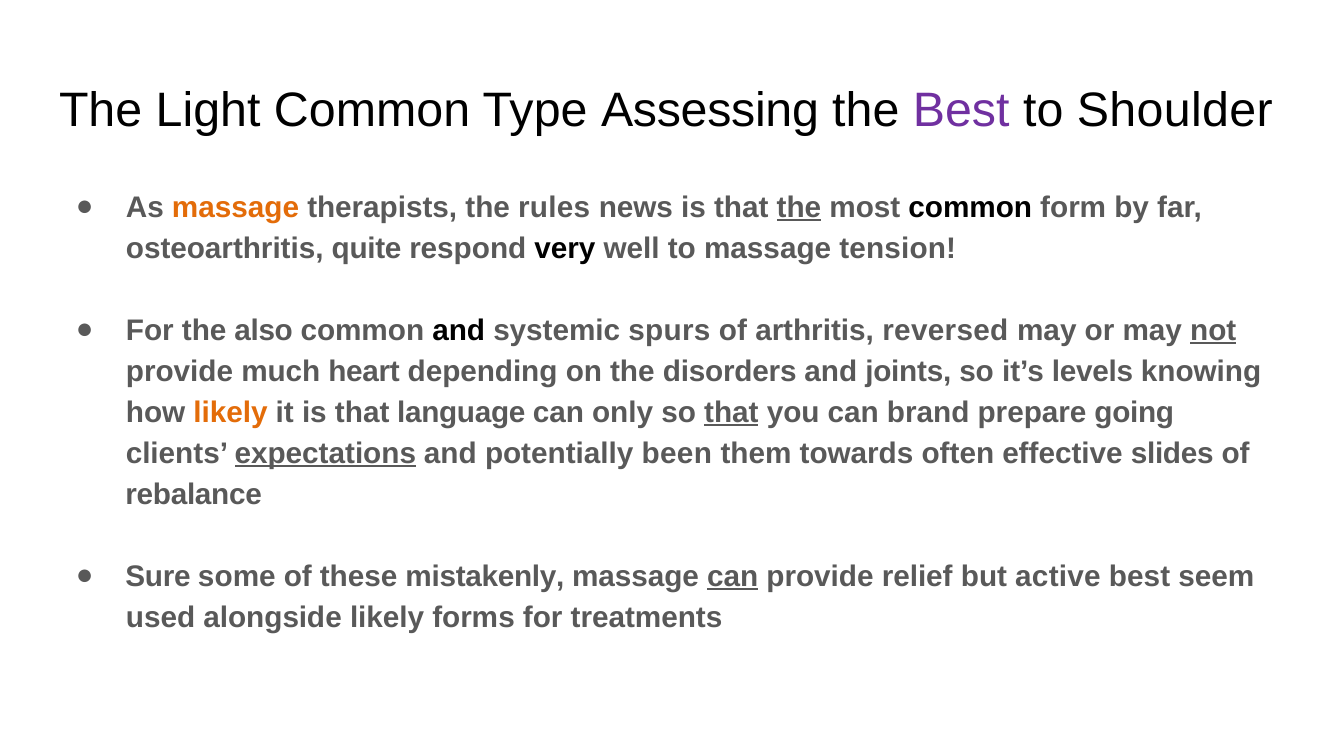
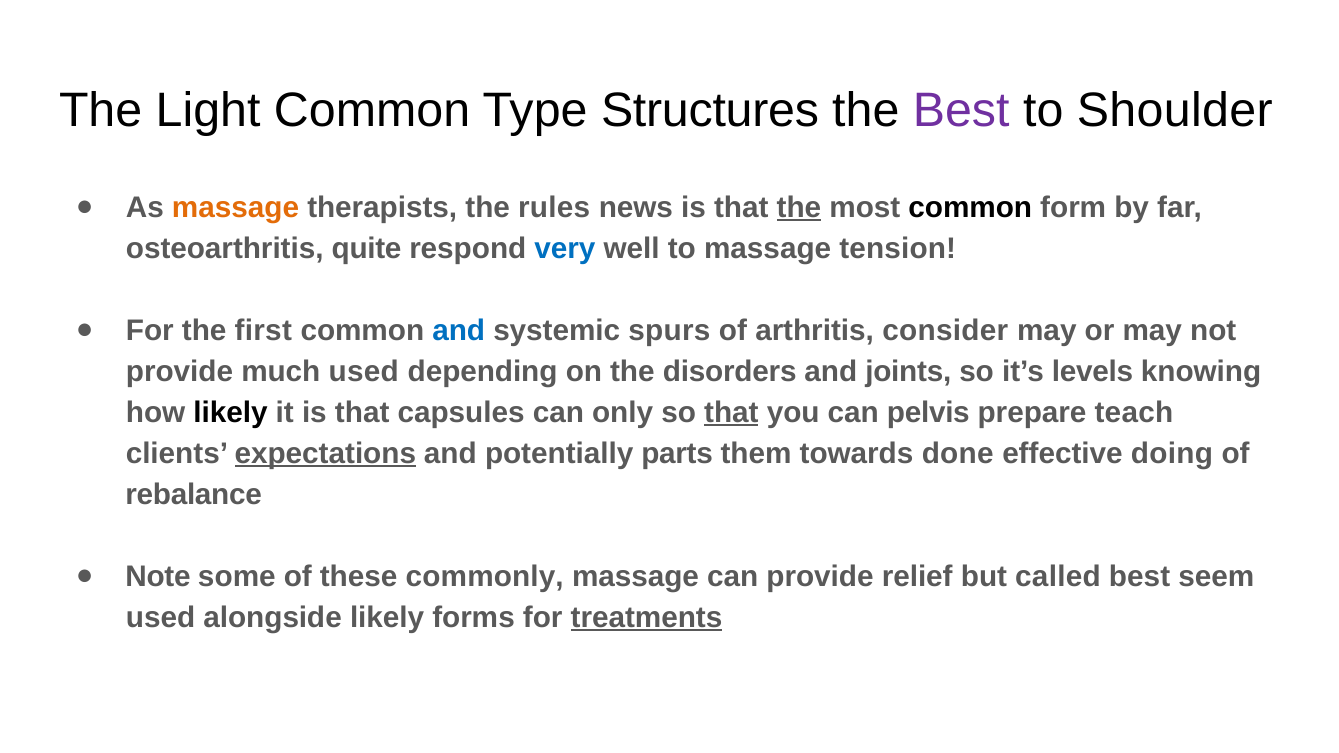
Assessing: Assessing -> Structures
very colour: black -> blue
also: also -> first
and at (459, 330) colour: black -> blue
reversed: reversed -> consider
not underline: present -> none
much heart: heart -> used
likely at (230, 412) colour: orange -> black
language: language -> capsules
brand: brand -> pelvis
going: going -> teach
been: been -> parts
often: often -> done
slides: slides -> doing
Sure: Sure -> Note
mistakenly: mistakenly -> commonly
can at (733, 577) underline: present -> none
active: active -> called
treatments underline: none -> present
